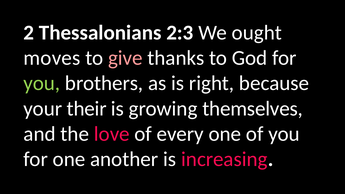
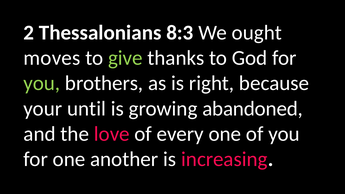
2:3: 2:3 -> 8:3
give colour: pink -> light green
their: their -> until
themselves: themselves -> abandoned
